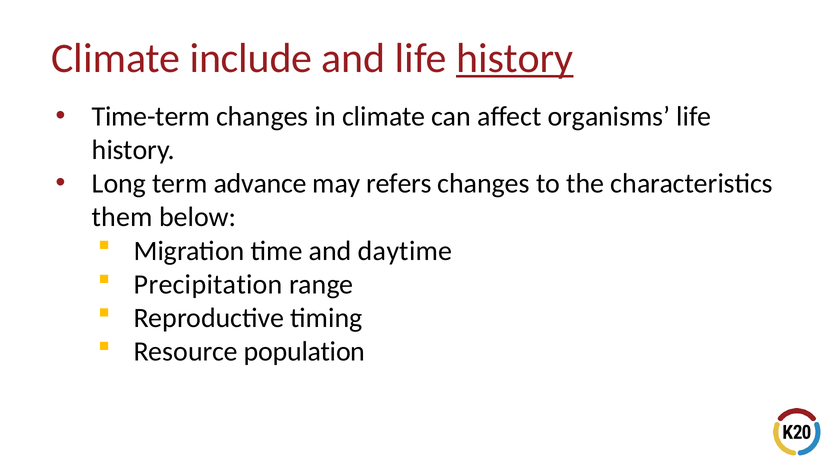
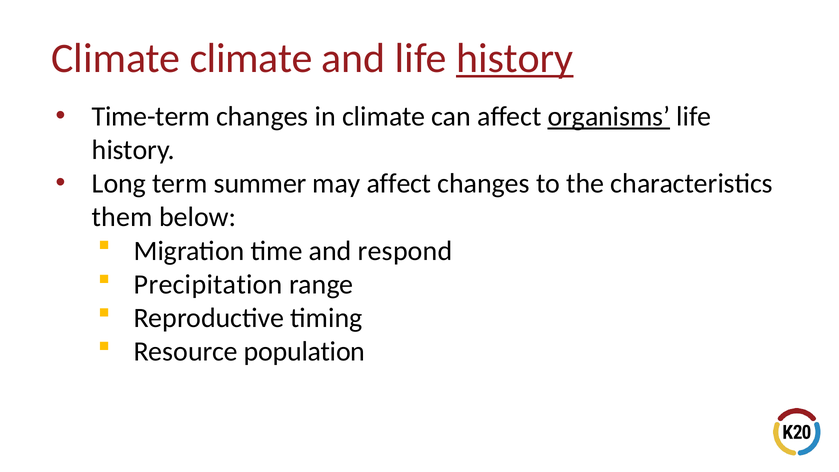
Climate include: include -> climate
organisms underline: none -> present
advance: advance -> summer
may refers: refers -> affect
daytime: daytime -> respond
